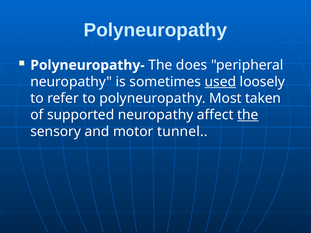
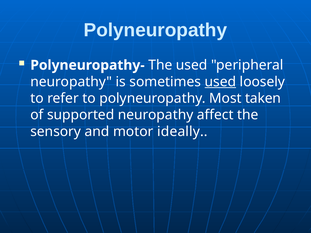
The does: does -> used
the at (248, 115) underline: present -> none
tunnel: tunnel -> ideally
